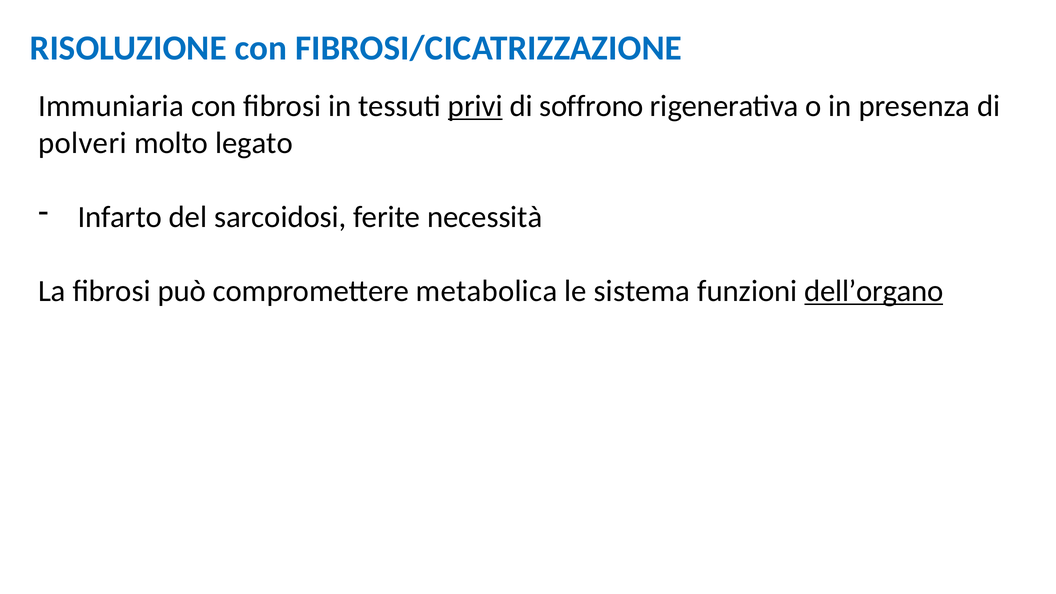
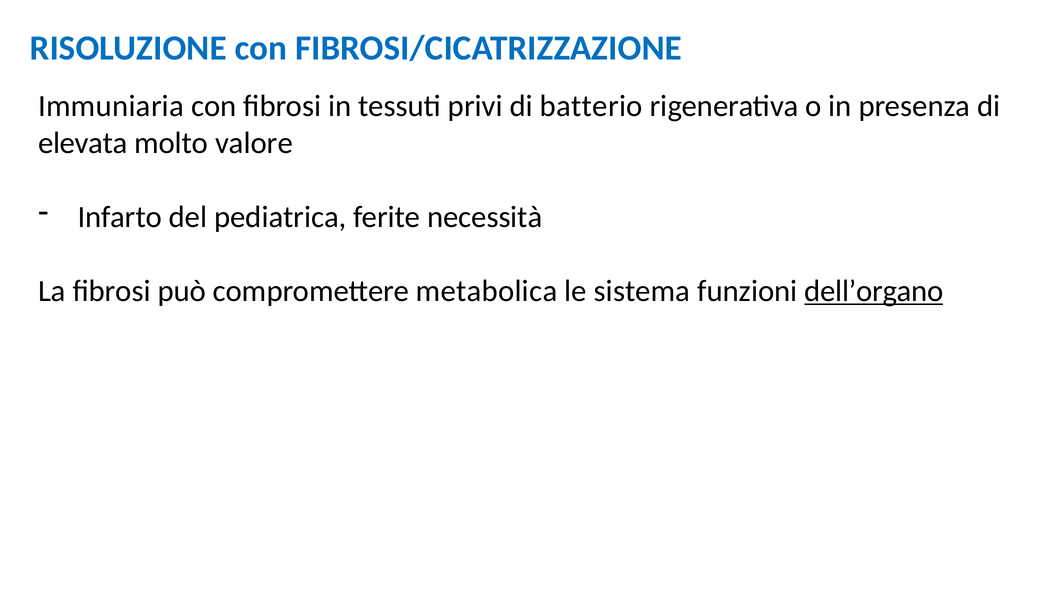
privi underline: present -> none
soffrono: soffrono -> batterio
polveri: polveri -> elevata
legato: legato -> valore
sarcoidosi: sarcoidosi -> pediatrica
